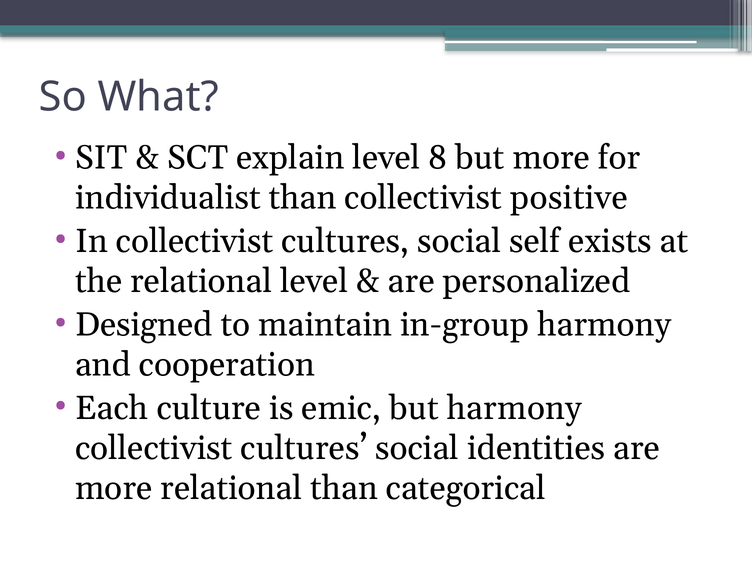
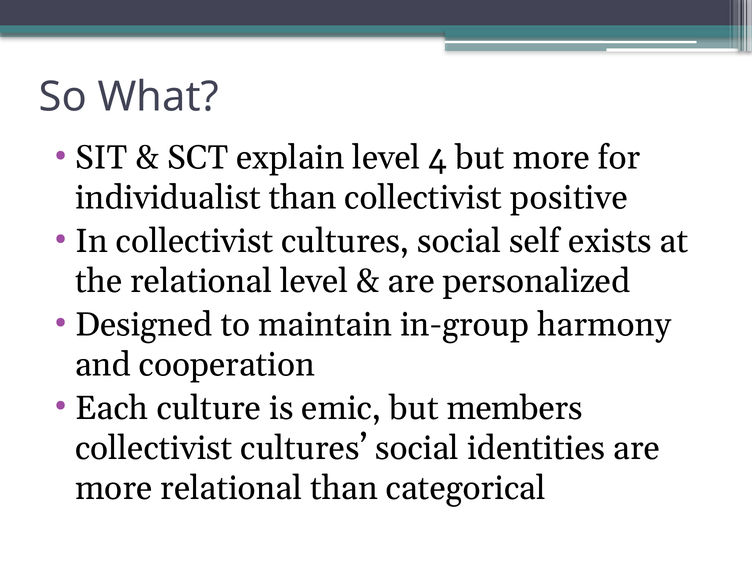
8: 8 -> 4
but harmony: harmony -> members
